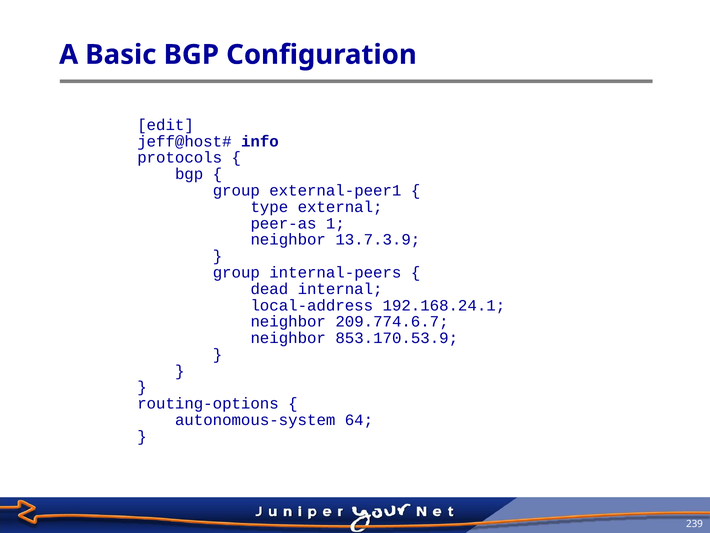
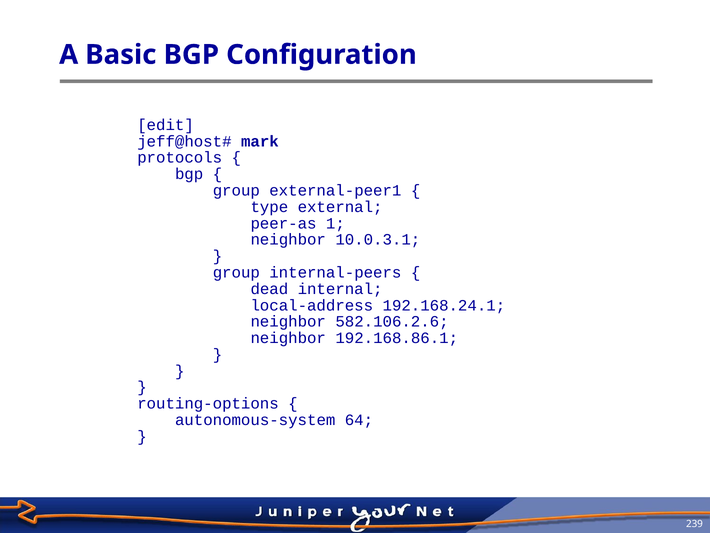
info: info -> mark
13.7.3.9: 13.7.3.9 -> 10.0.3.1
209.774.6.7: 209.774.6.7 -> 582.106.2.6
853.170.53.9: 853.170.53.9 -> 192.168.86.1
